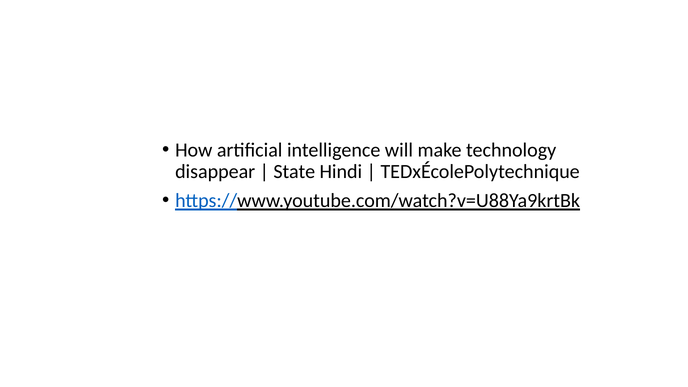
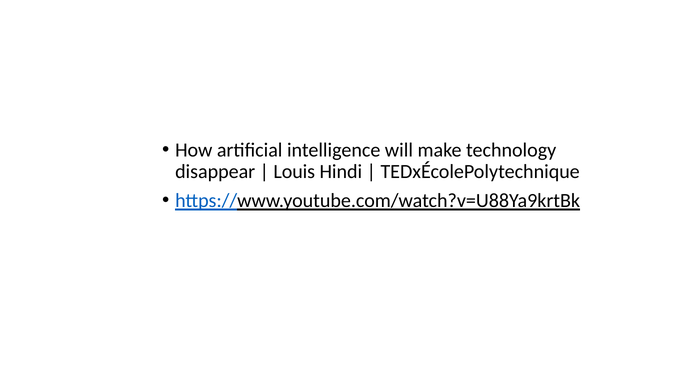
State: State -> Louis
